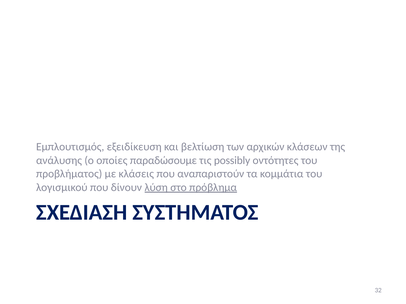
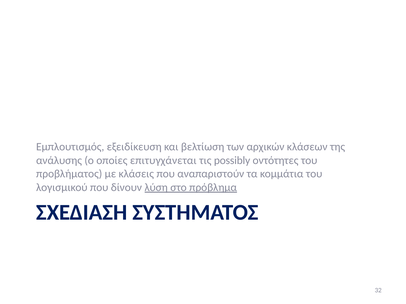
παραδώσουμε: παραδώσουμε -> επιτυγχάνεται
